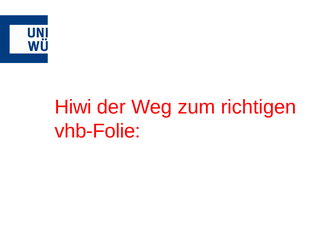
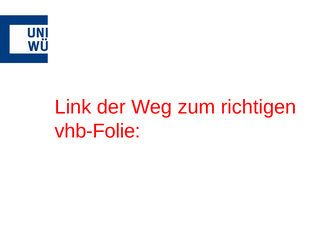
Hiwi: Hiwi -> Link
